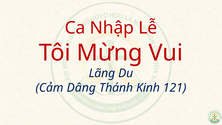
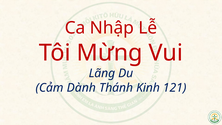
Dâng: Dâng -> Dành
